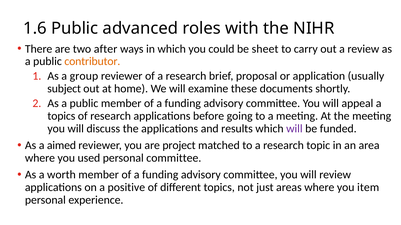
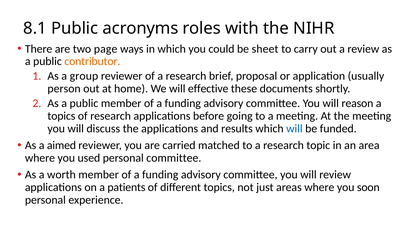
1.6: 1.6 -> 8.1
advanced: advanced -> acronyms
after: after -> page
subject: subject -> person
examine: examine -> effective
appeal: appeal -> reason
will at (294, 129) colour: purple -> blue
project: project -> carried
positive: positive -> patients
item: item -> soon
